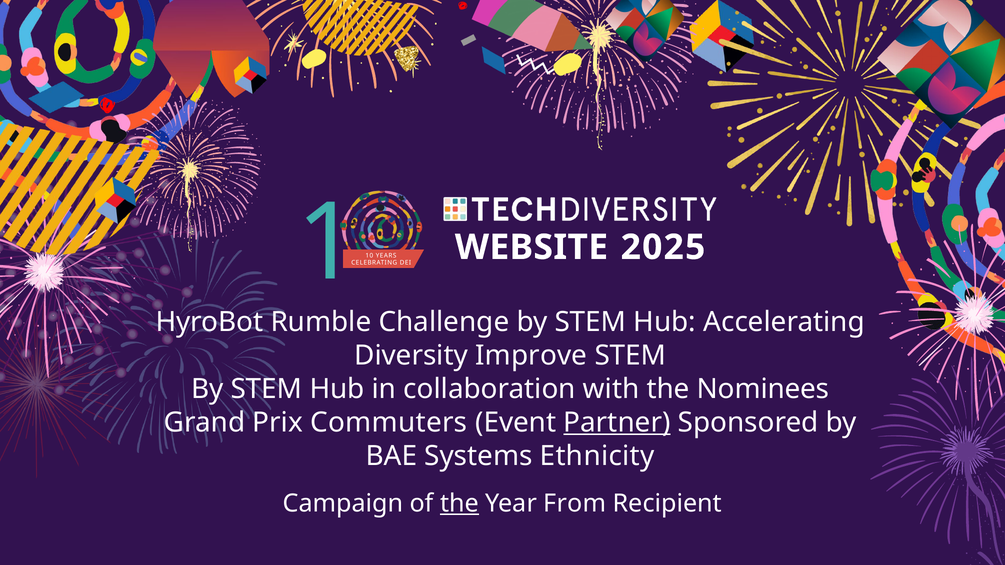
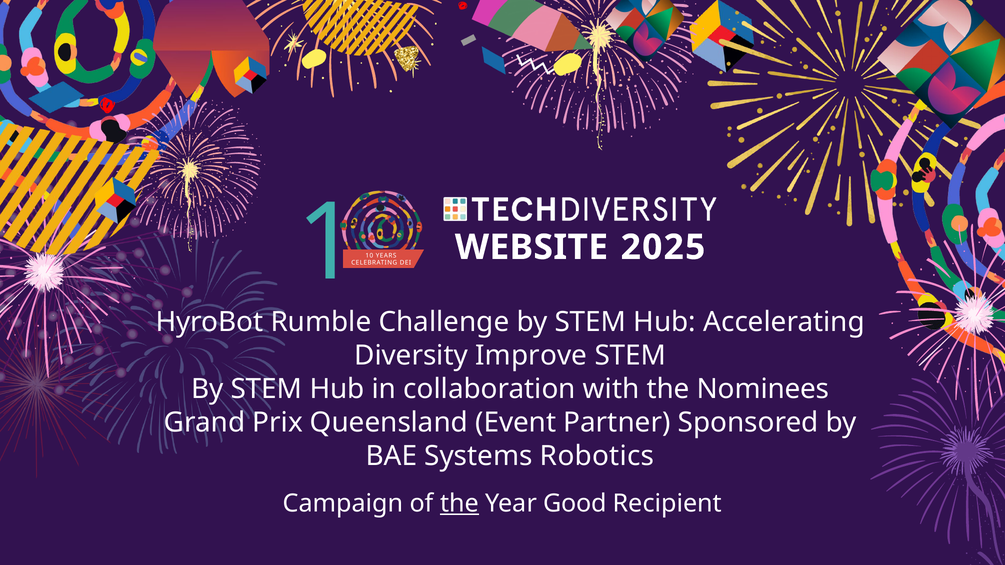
Commuters: Commuters -> Queensland
Partner underline: present -> none
Ethnicity: Ethnicity -> Robotics
From: From -> Good
